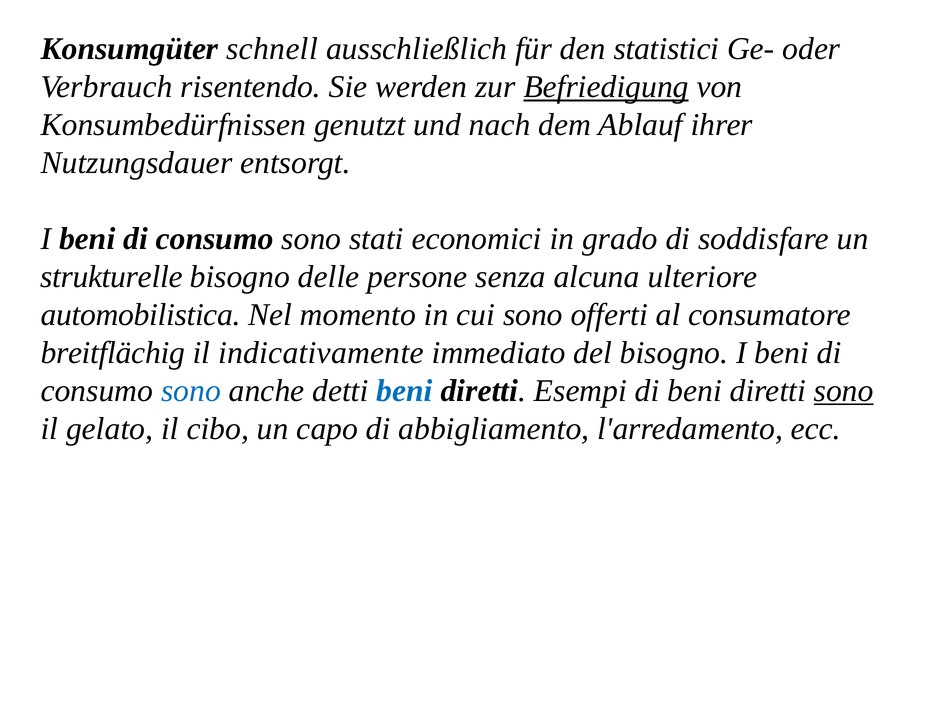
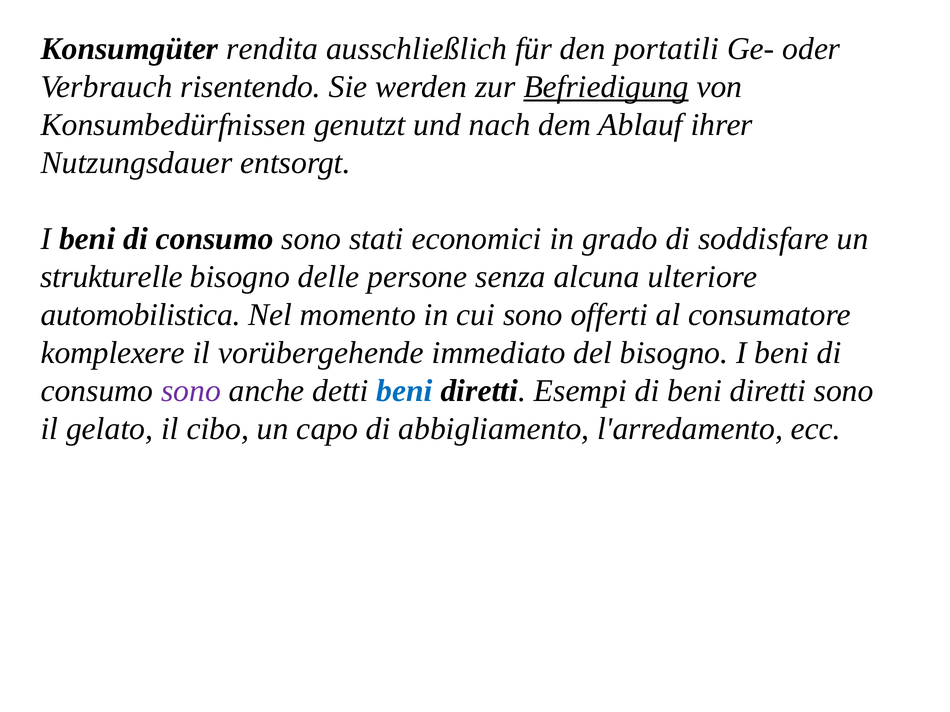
schnell: schnell -> rendita
statistici: statistici -> portatili
breitflächig: breitflächig -> komplexere
indicativamente: indicativamente -> vorübergehende
sono at (191, 391) colour: blue -> purple
sono at (844, 391) underline: present -> none
